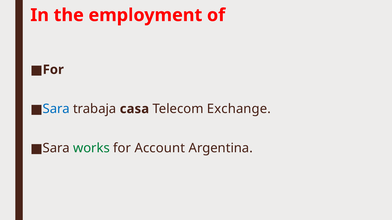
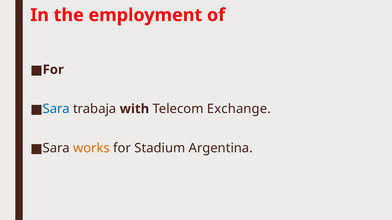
casa: casa -> with
works colour: green -> orange
Account: Account -> Stadium
